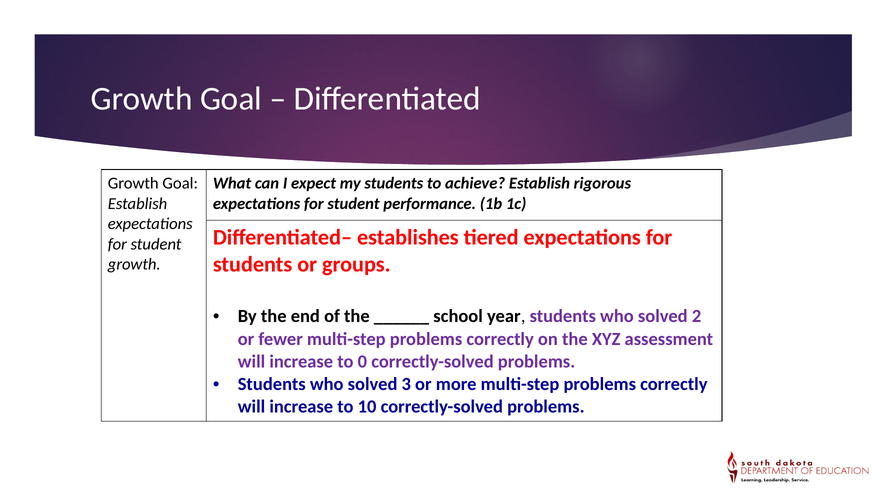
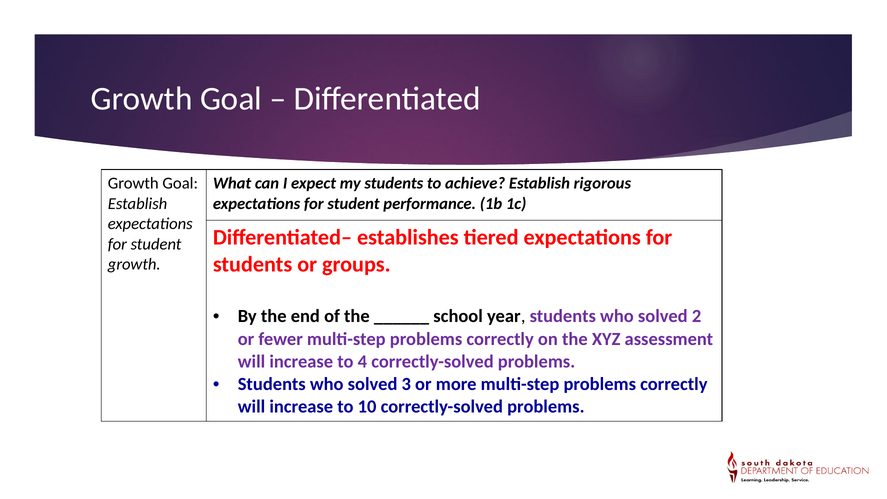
0: 0 -> 4
